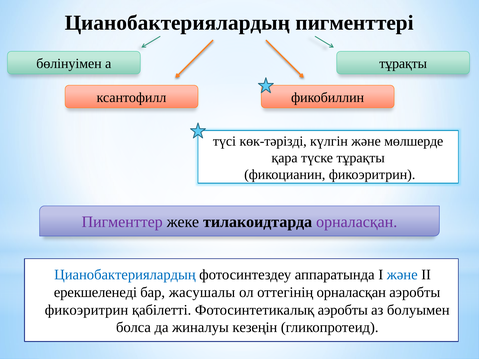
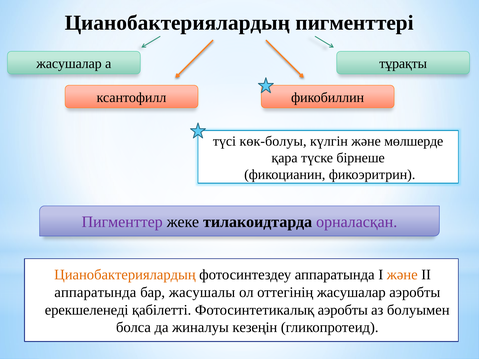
бөлінуімен at (69, 64): бөлінуімен -> жасушалар
көк-тәрізді: көк-тәрізді -> көк-болуы
түске тұрақты: тұрақты -> бірнеше
Цианобактериялардың at (125, 275) colour: blue -> orange
және at (402, 275) colour: blue -> orange
ерекшеленеді at (95, 293): ерекшеленеді -> аппаратында
оттегінің орналасқан: орналасқан -> жасушалар
фикоэритрин at (87, 310): фикоэритрин -> ерекшеленеді
